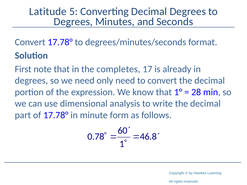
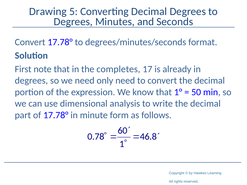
Latitude: Latitude -> Drawing
28: 28 -> 50
